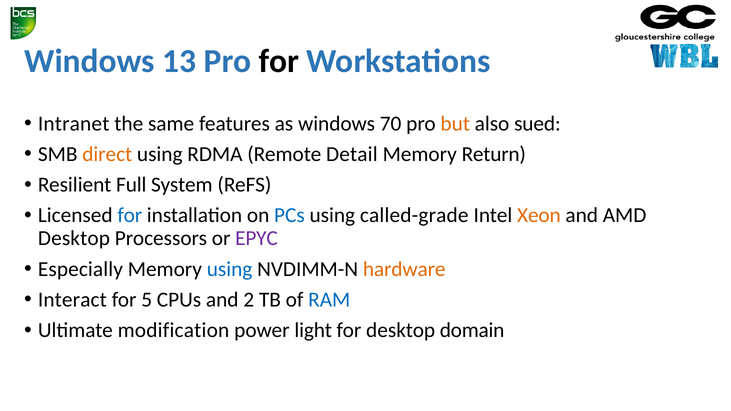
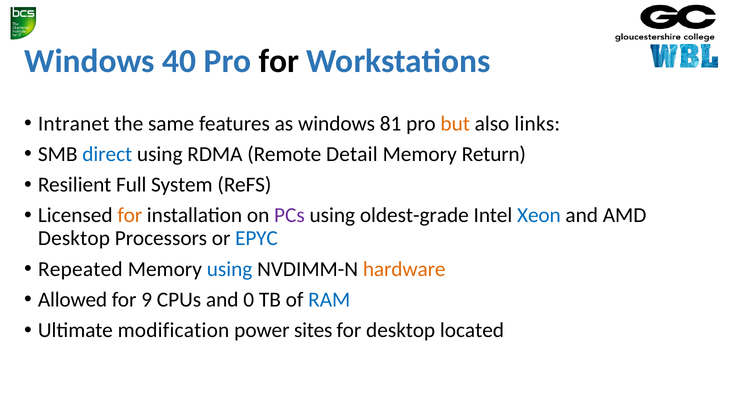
13: 13 -> 40
70: 70 -> 81
sued: sued -> links
direct colour: orange -> blue
for at (130, 216) colour: blue -> orange
PCs colour: blue -> purple
called-grade: called-grade -> oldest-grade
Xeon colour: orange -> blue
EPYC colour: purple -> blue
Especially: Especially -> Repeated
Interact: Interact -> Allowed
5: 5 -> 9
2: 2 -> 0
light: light -> sites
domain: domain -> located
